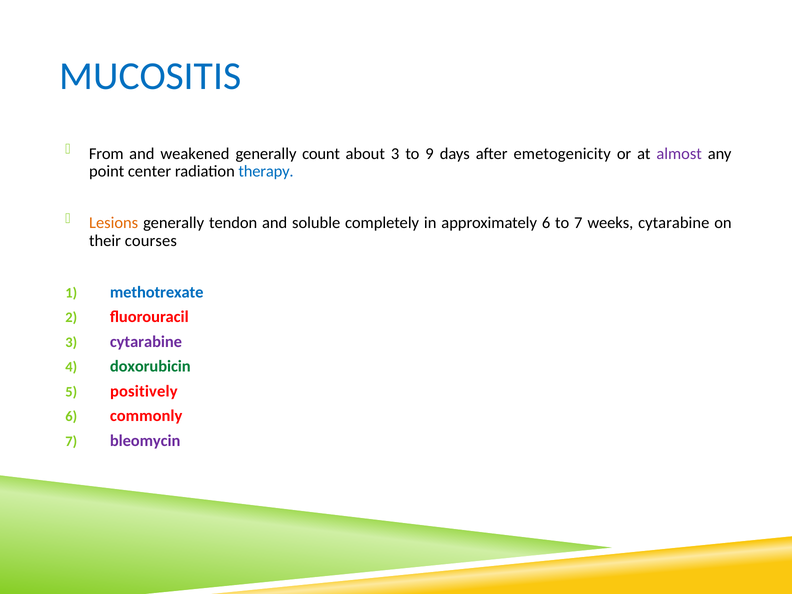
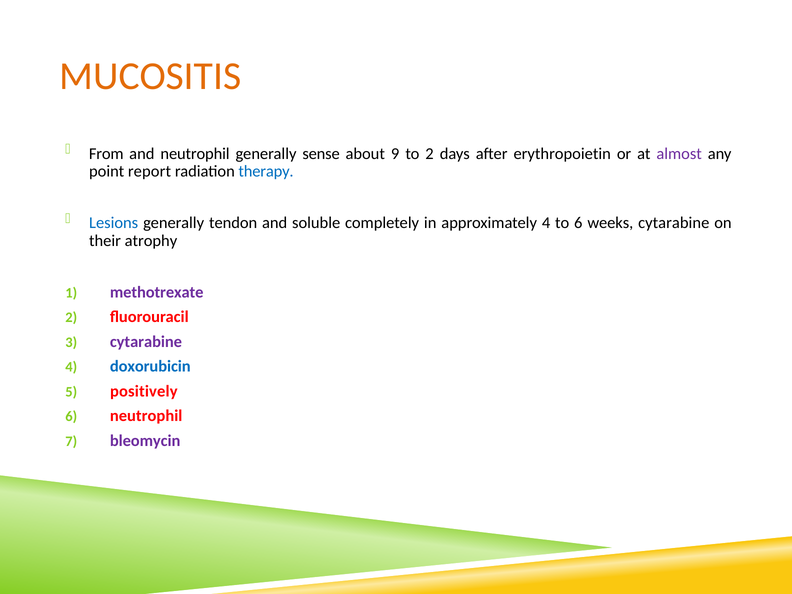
MUCOSITIS colour: blue -> orange
and weakened: weakened -> neutrophil
count: count -> sense
about 3: 3 -> 9
to 9: 9 -> 2
emetogenicity: emetogenicity -> erythropoietin
center: center -> report
Lesions colour: orange -> blue
approximately 6: 6 -> 4
to 7: 7 -> 6
courses: courses -> atrophy
methotrexate colour: blue -> purple
doxorubicin colour: green -> blue
commonly at (146, 416): commonly -> neutrophil
